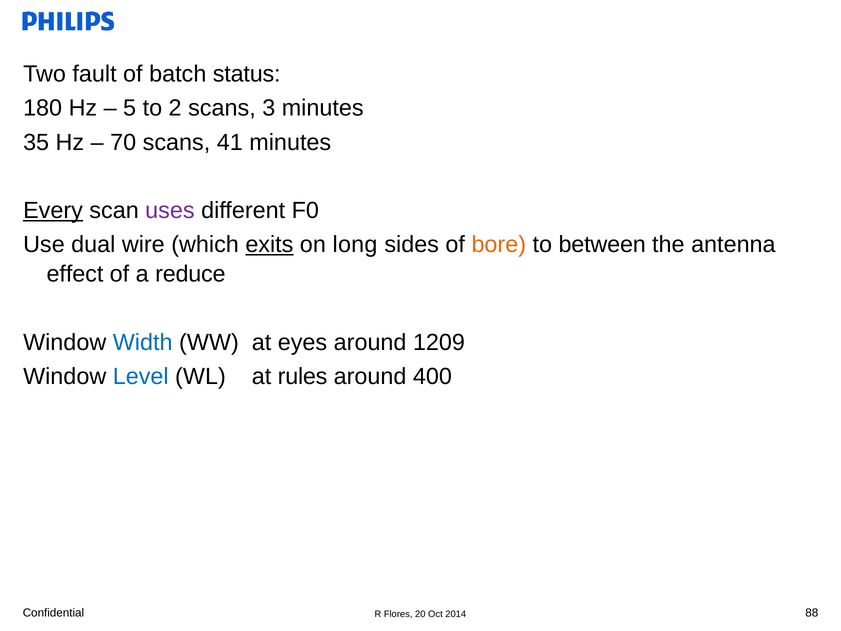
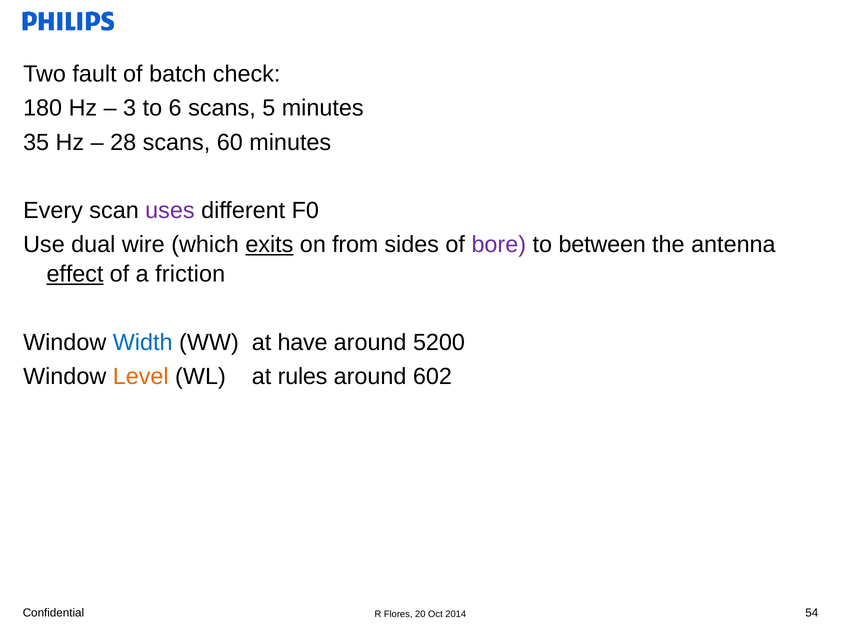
status: status -> check
5: 5 -> 3
2: 2 -> 6
3: 3 -> 5
70: 70 -> 28
41: 41 -> 60
Every underline: present -> none
long: long -> from
bore colour: orange -> purple
effect underline: none -> present
reduce: reduce -> friction
eyes: eyes -> have
1209: 1209 -> 5200
Level colour: blue -> orange
400: 400 -> 602
88: 88 -> 54
